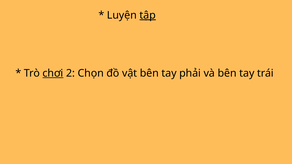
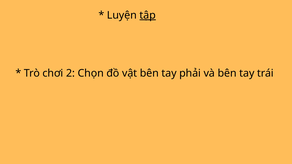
chơi underline: present -> none
